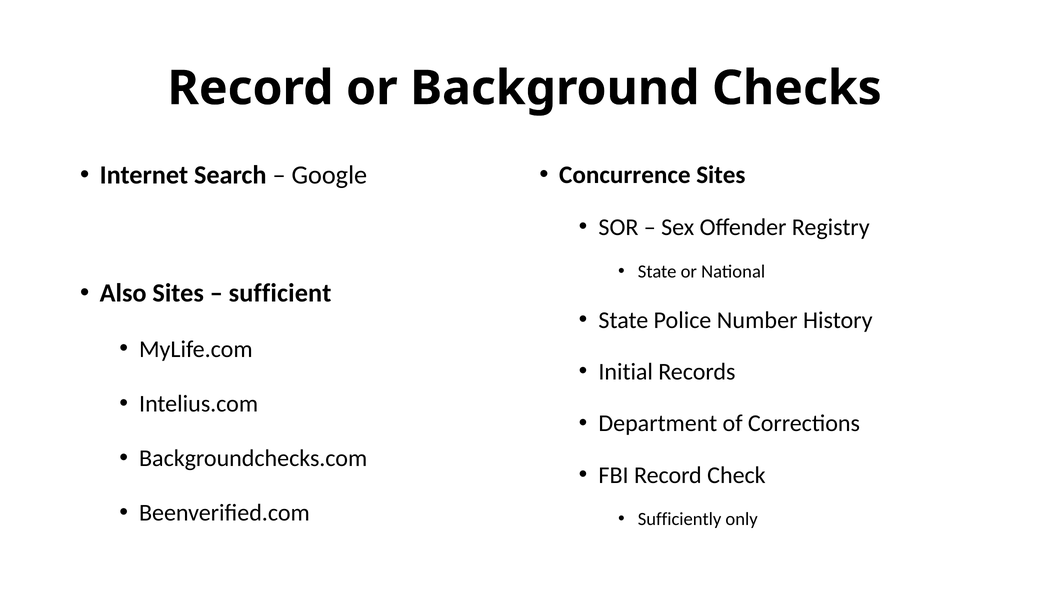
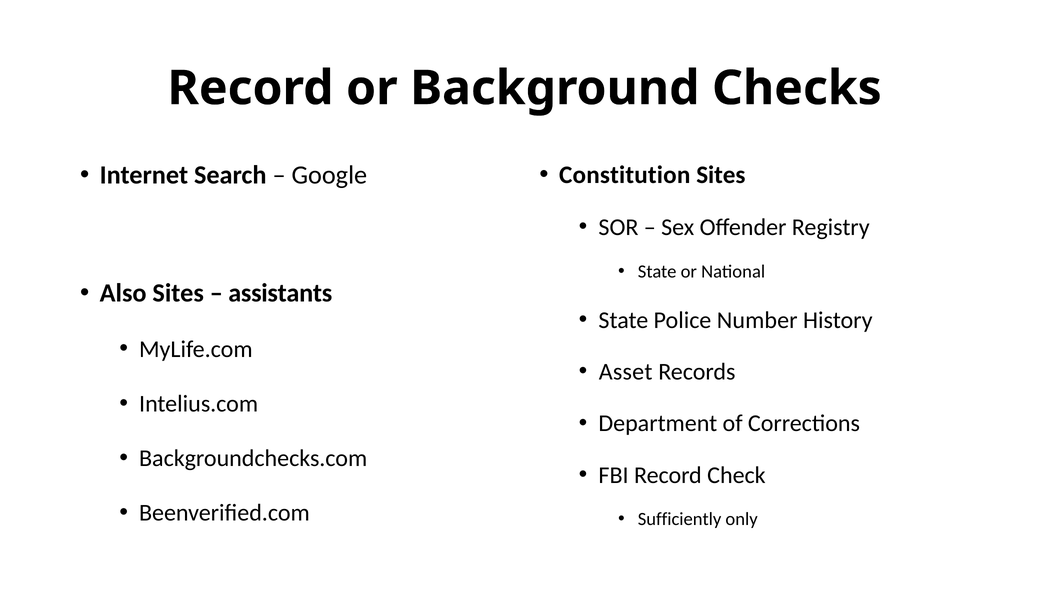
Concurrence: Concurrence -> Constitution
sufficient: sufficient -> assistants
Initial: Initial -> Asset
